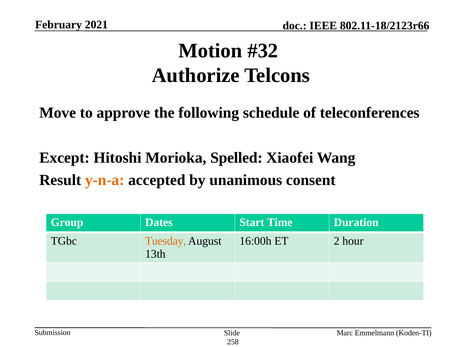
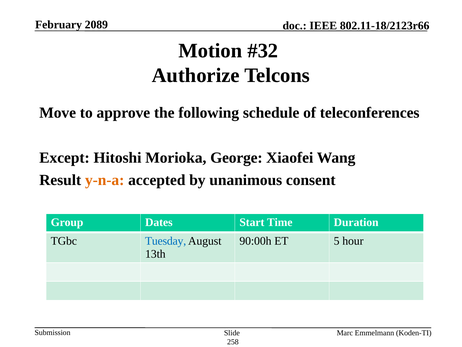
2021: 2021 -> 2089
Spelled: Spelled -> George
Tuesday colour: orange -> blue
16:00h: 16:00h -> 90:00h
2: 2 -> 5
